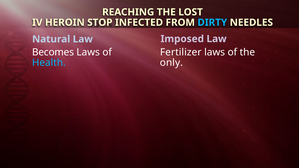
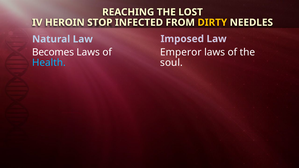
DIRTY colour: light blue -> yellow
Fertilizer: Fertilizer -> Emperor
only: only -> soul
